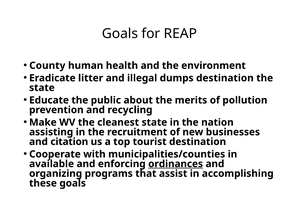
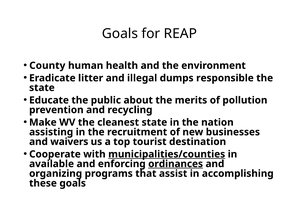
dumps destination: destination -> responsible
citation: citation -> waivers
municipalities/counties underline: none -> present
